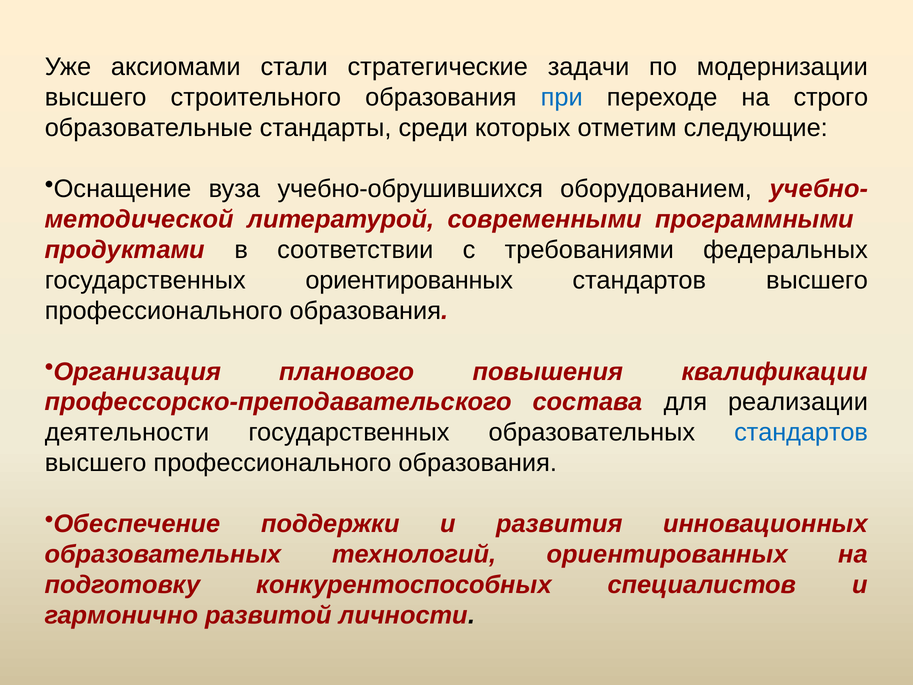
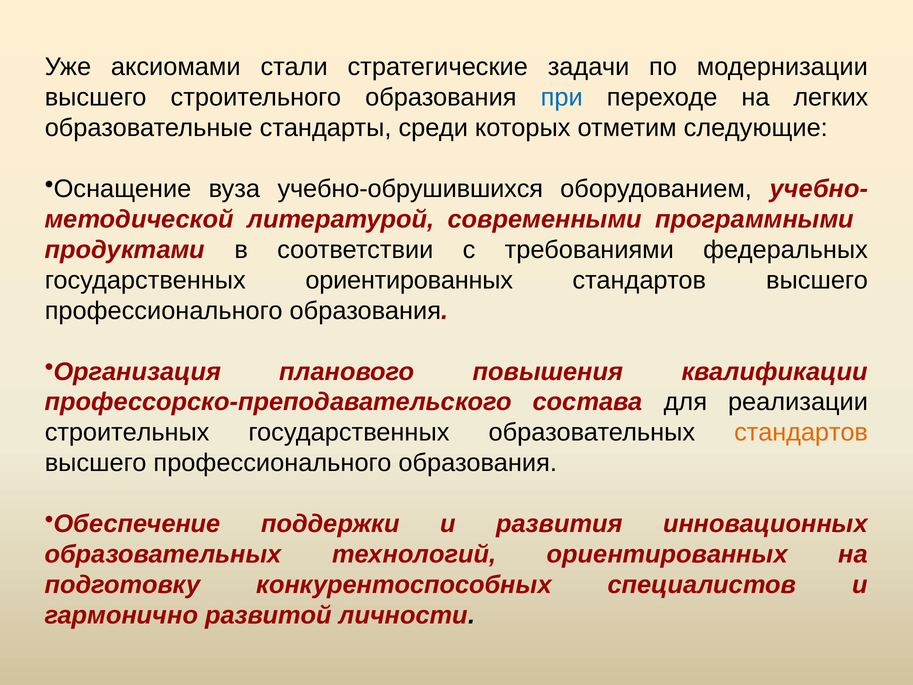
строго: строго -> легких
деятельности: деятельности -> строительных
стандартов at (801, 432) colour: blue -> orange
